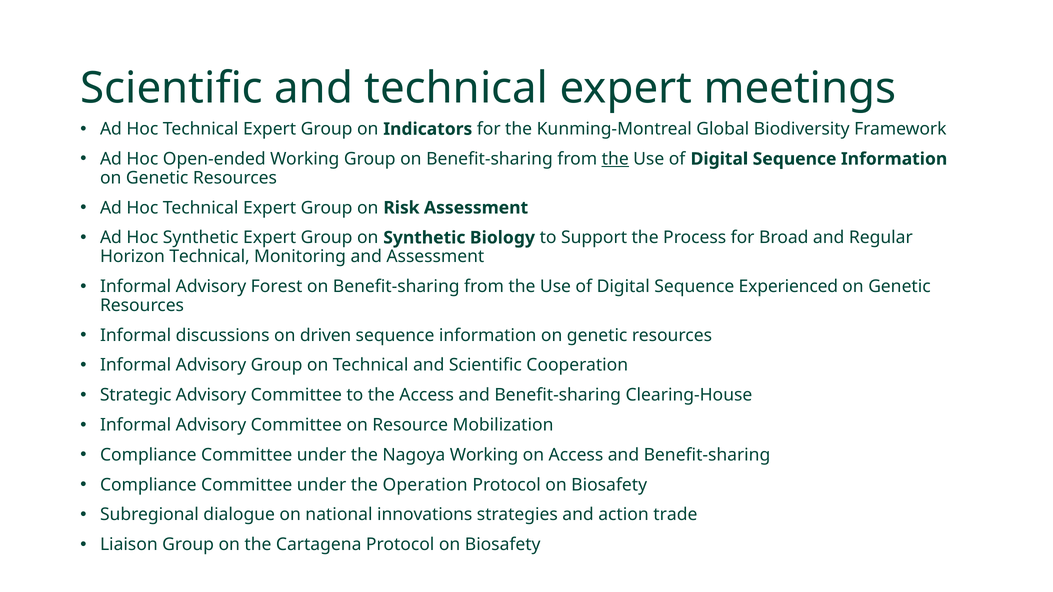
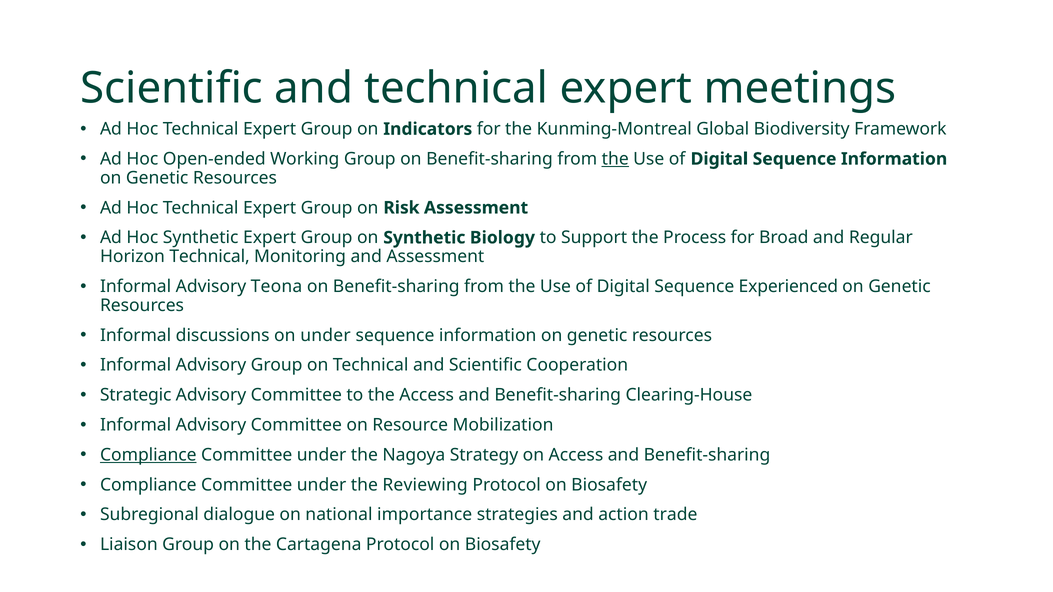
Forest: Forest -> Teona
on driven: driven -> under
Compliance at (148, 455) underline: none -> present
Nagoya Working: Working -> Strategy
Operation: Operation -> Reviewing
innovations: innovations -> importance
